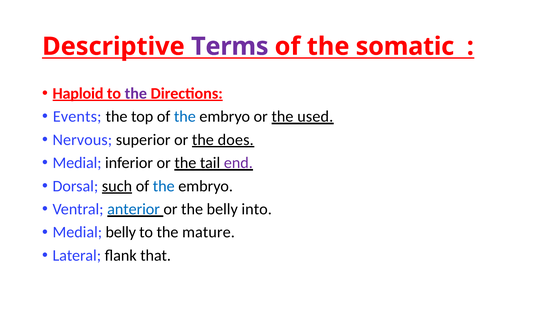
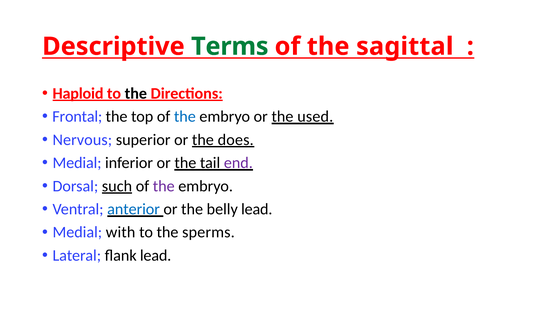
Terms colour: purple -> green
somatic: somatic -> sagittal
the at (136, 93) colour: purple -> black
Events: Events -> Frontal
the at (164, 186) colour: blue -> purple
belly into: into -> lead
Medial belly: belly -> with
mature: mature -> sperms
flank that: that -> lead
